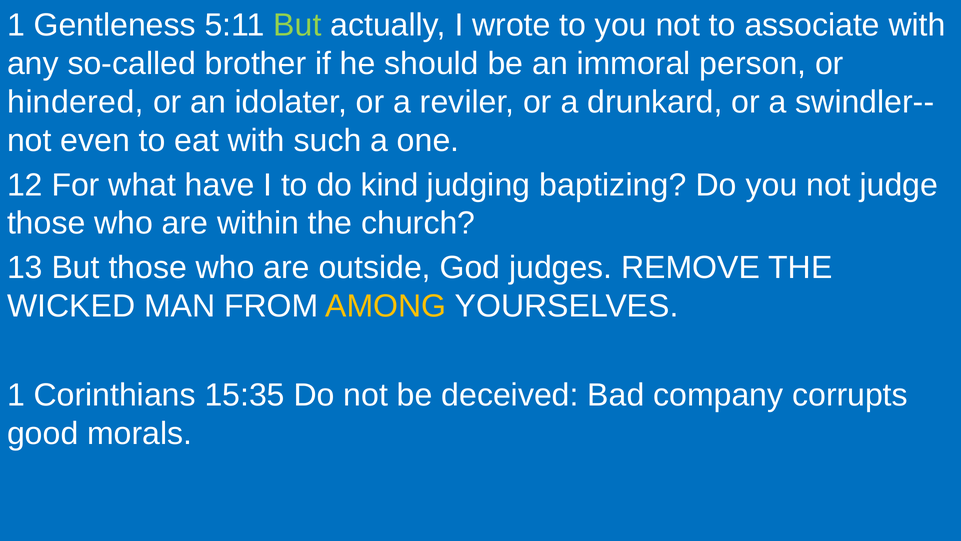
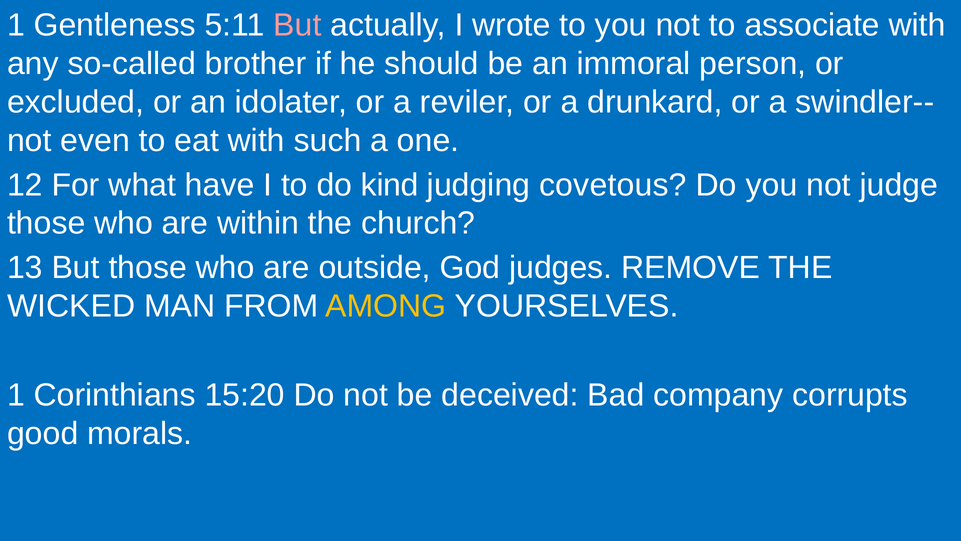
But at (297, 25) colour: light green -> pink
hindered: hindered -> excluded
baptizing: baptizing -> covetous
15:35: 15:35 -> 15:20
